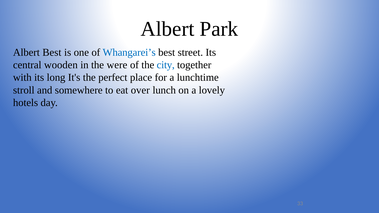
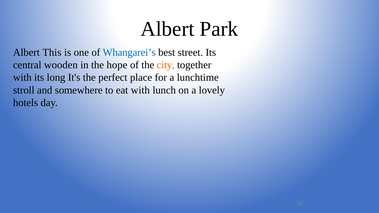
Albert Best: Best -> This
were: were -> hope
city colour: blue -> orange
eat over: over -> with
